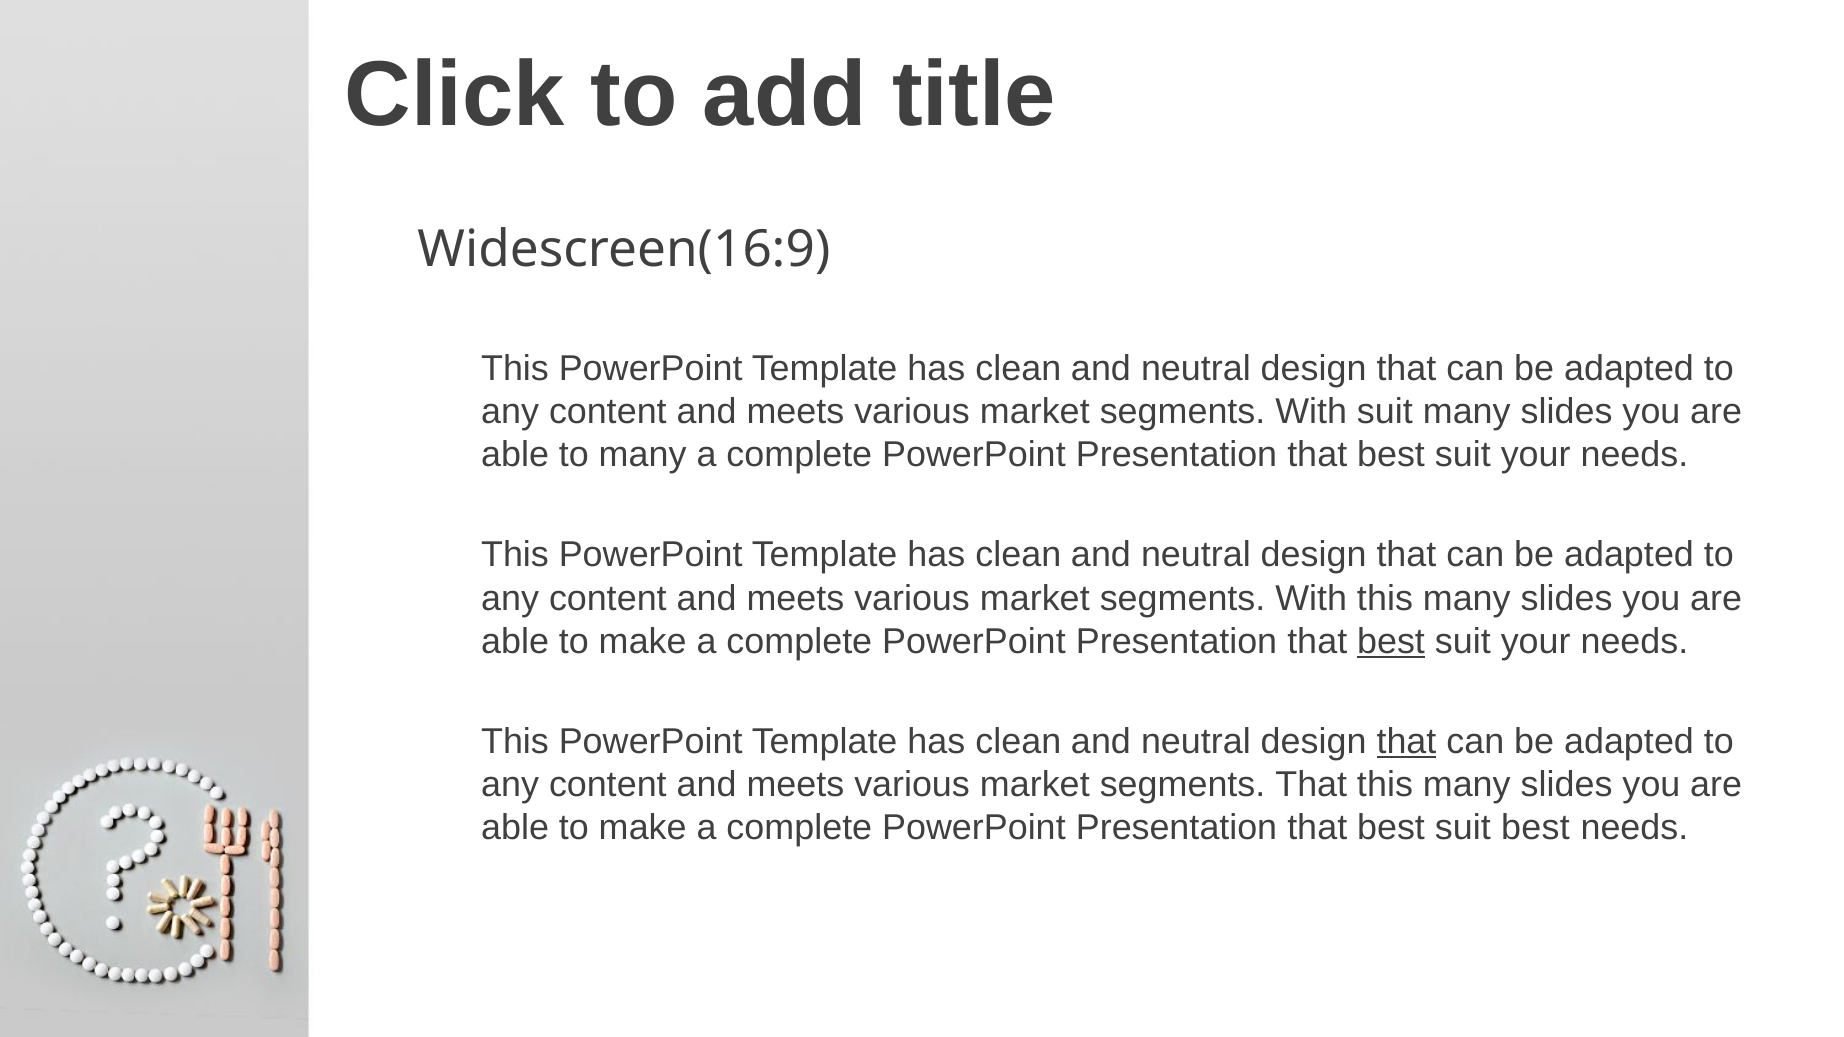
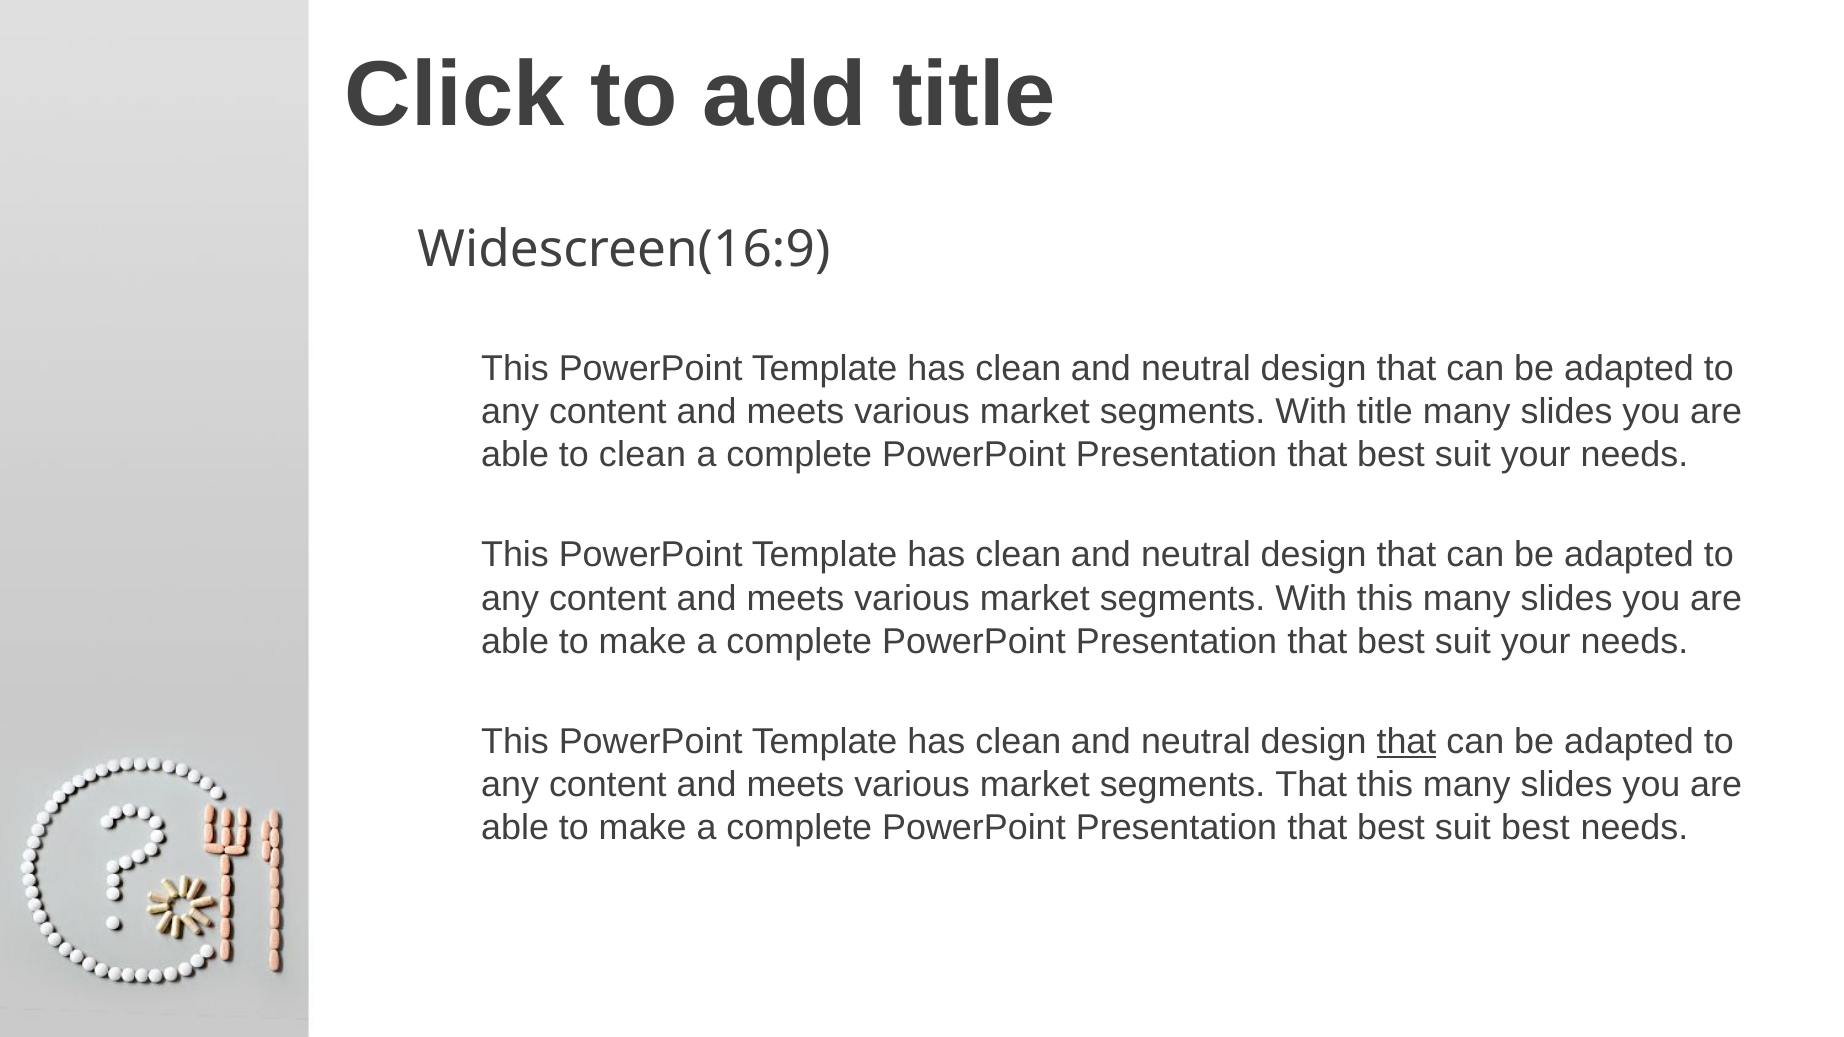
With suit: suit -> title
to many: many -> clean
best at (1391, 641) underline: present -> none
